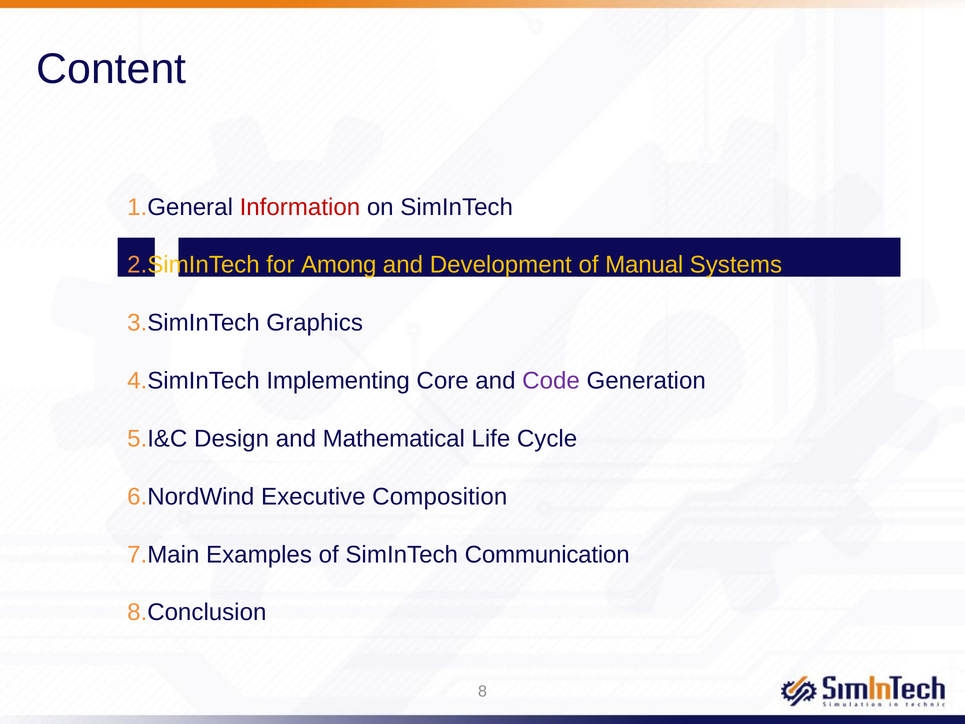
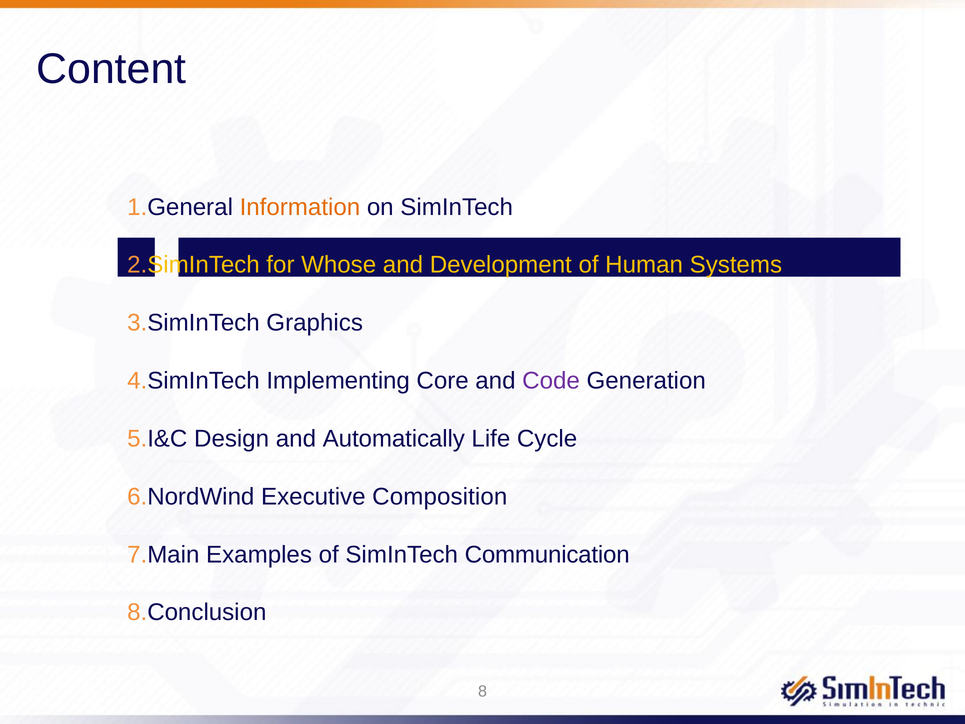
Information colour: red -> orange
Among: Among -> Whose
Manual: Manual -> Human
Mathematical: Mathematical -> Automatically
